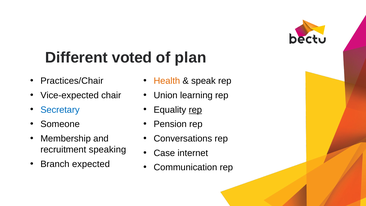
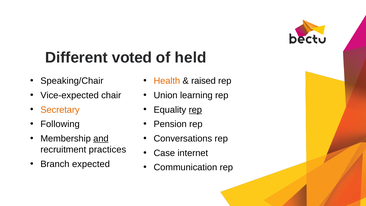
plan: plan -> held
Practices/Chair: Practices/Chair -> Speaking/Chair
speak: speak -> raised
Secretary colour: blue -> orange
Someone: Someone -> Following
and underline: none -> present
speaking: speaking -> practices
